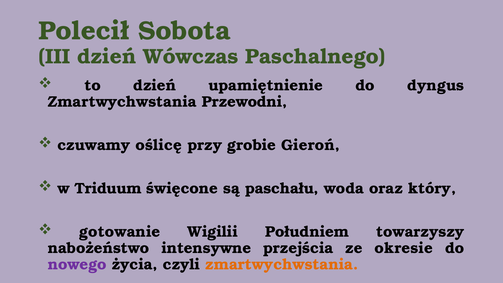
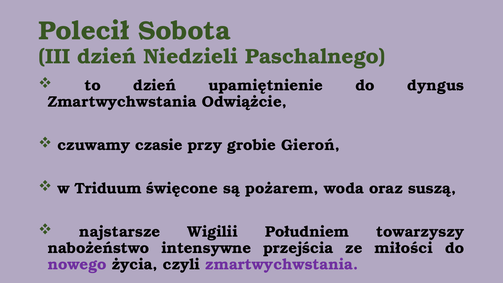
Wówczas: Wówczas -> Niedzieli
Przewodni: Przewodni -> Odwiążcie
oślicę: oślicę -> czasie
paschału: paschału -> pożarem
który: który -> suszą
gotowanie: gotowanie -> najstarsze
okresie: okresie -> miłości
zmartwychwstania at (282, 264) colour: orange -> purple
